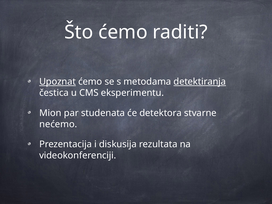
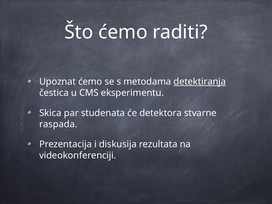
Upoznat underline: present -> none
Mion: Mion -> Skica
nećemo: nećemo -> raspada
